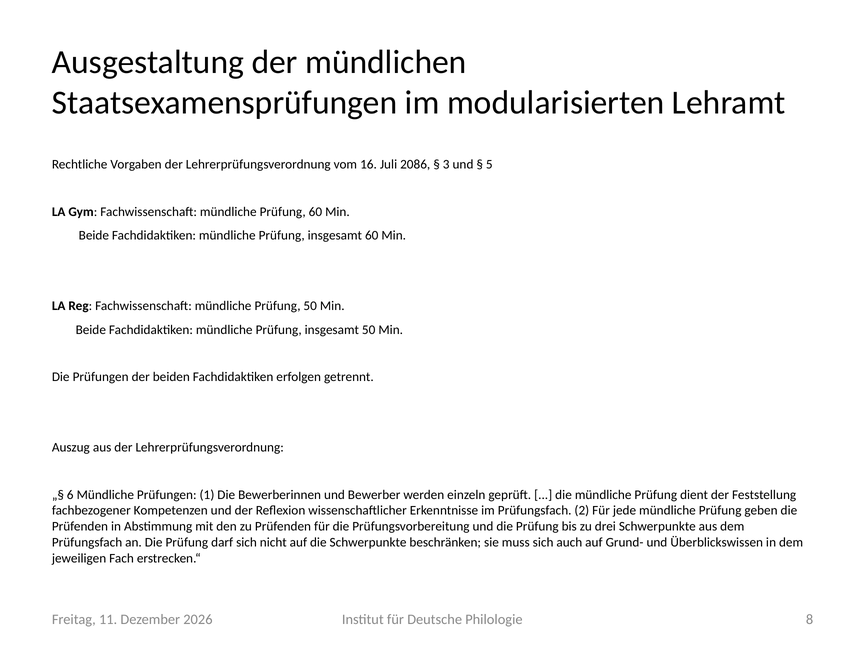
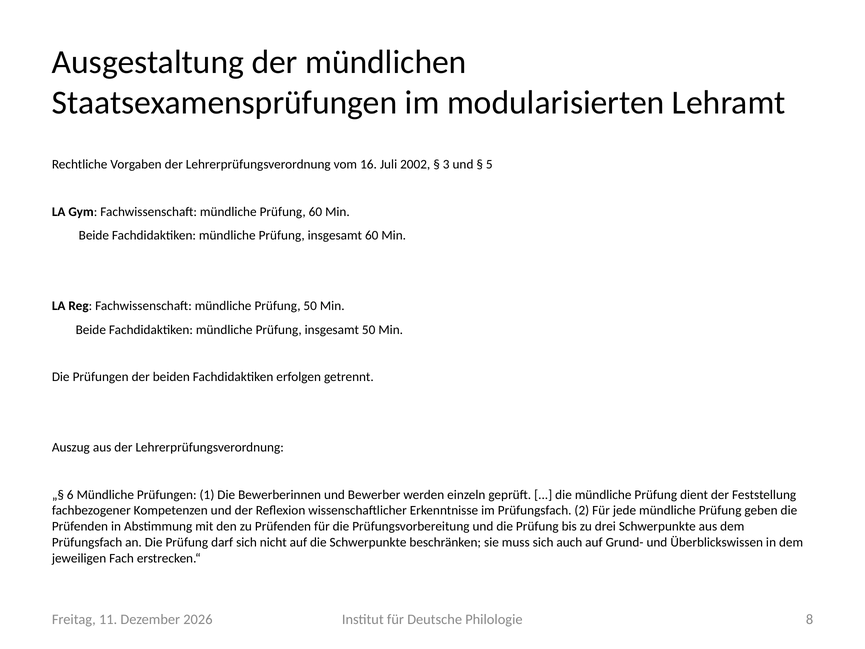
2086: 2086 -> 2002
